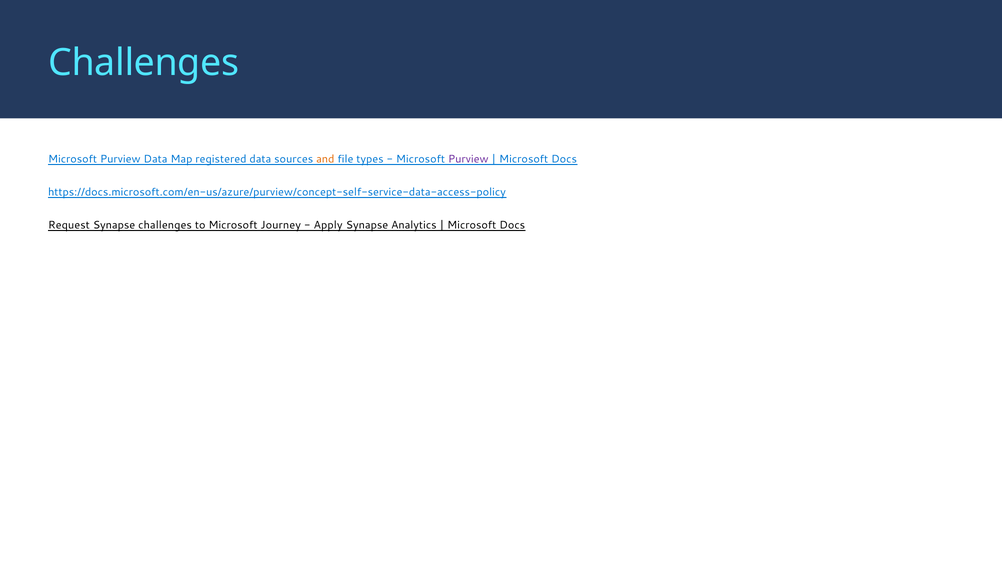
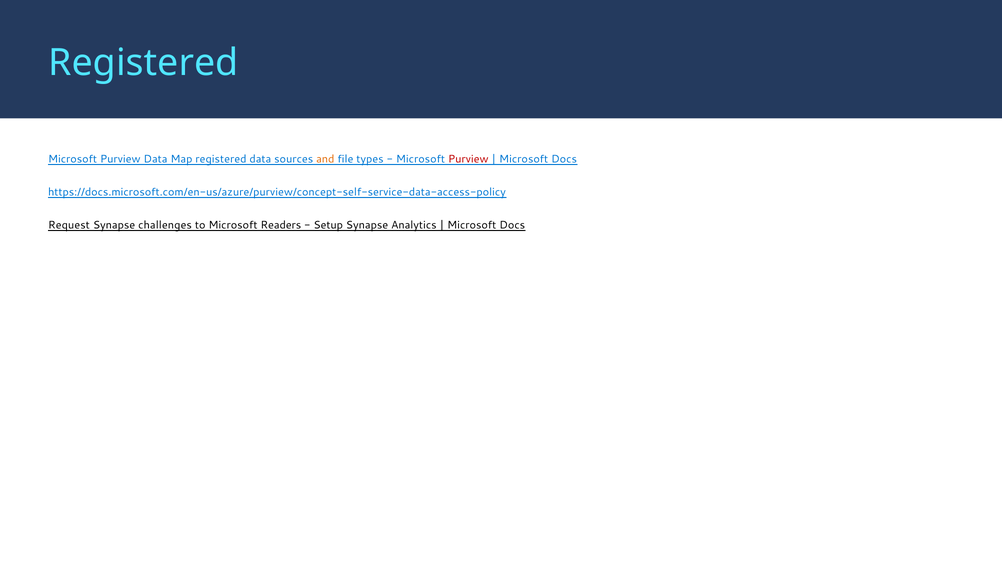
Challenges at (144, 63): Challenges -> Registered
Purview at (468, 159) colour: purple -> red
Journey: Journey -> Readers
Apply: Apply -> Setup
